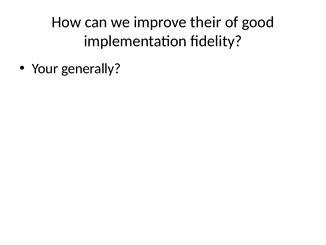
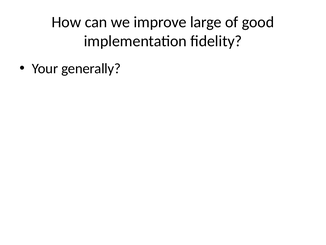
their: their -> large
